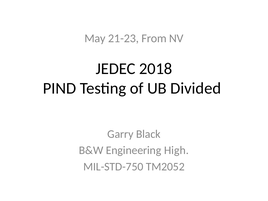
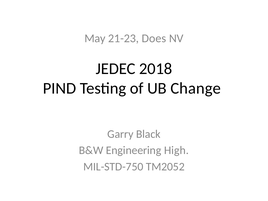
From: From -> Does
Divided: Divided -> Change
